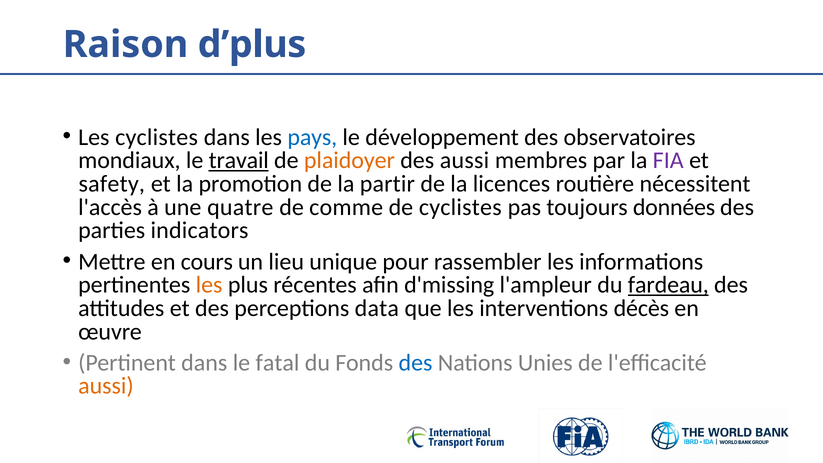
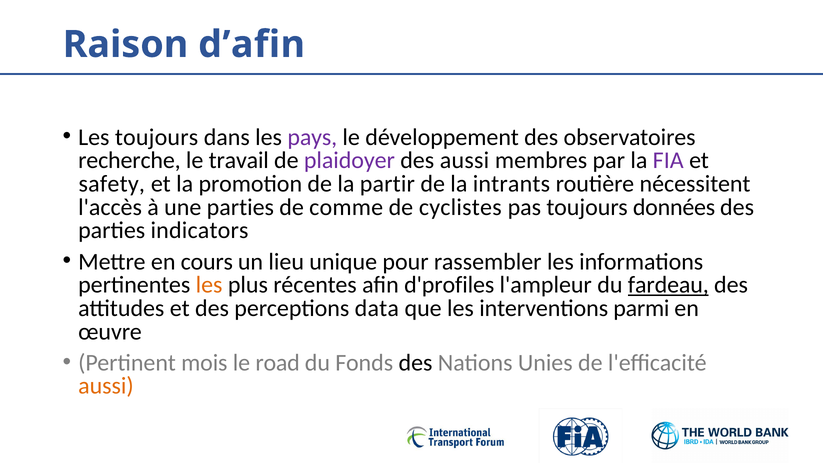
d’plus: d’plus -> d’afin
Les cyclistes: cyclistes -> toujours
pays colour: blue -> purple
mondiaux: mondiaux -> recherche
travail underline: present -> none
plaidoyer colour: orange -> purple
licences: licences -> intrants
une quatre: quatre -> parties
d'missing: d'missing -> d'profiles
décès: décès -> parmi
Pertinent dans: dans -> mois
fatal: fatal -> road
des at (415, 363) colour: blue -> black
